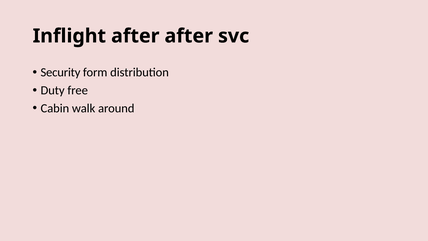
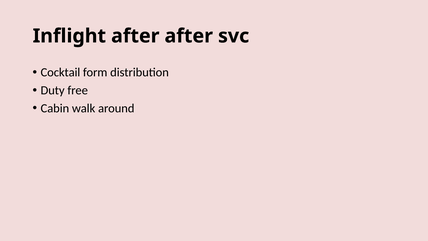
Security: Security -> Cocktail
